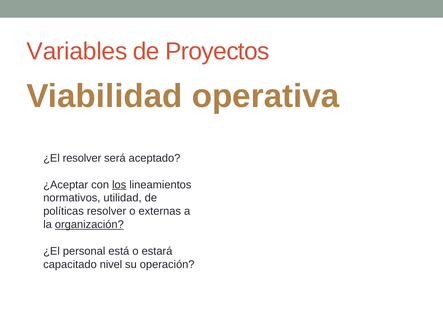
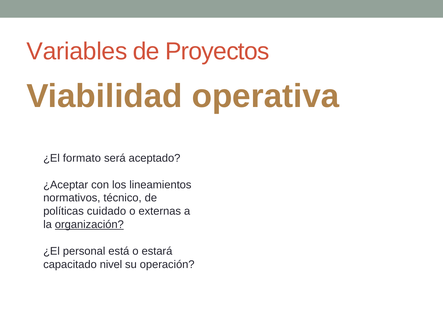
¿El resolver: resolver -> formato
los underline: present -> none
utilidad: utilidad -> técnico
políticas resolver: resolver -> cuidado
